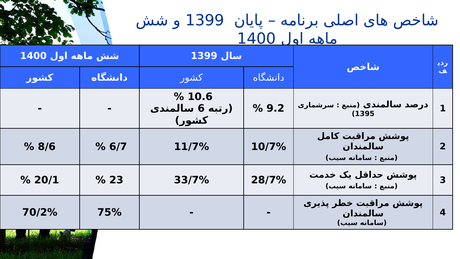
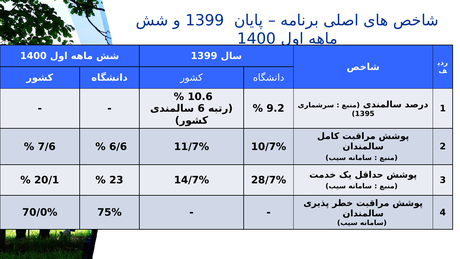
8/6: 8/6 -> 7/6
6/7: 6/7 -> 6/6
33/7%: 33/7% -> 14/7%
70/2%: 70/2% -> 70/0%
